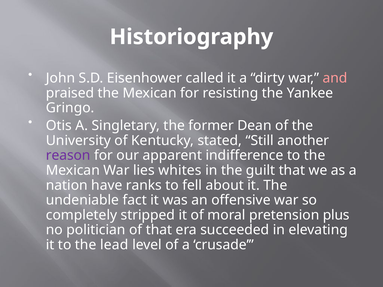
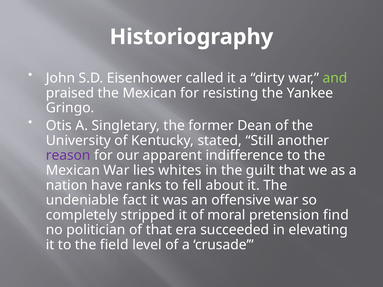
and colour: pink -> light green
plus: plus -> find
lead: lead -> field
